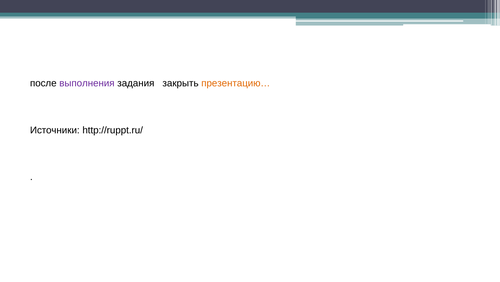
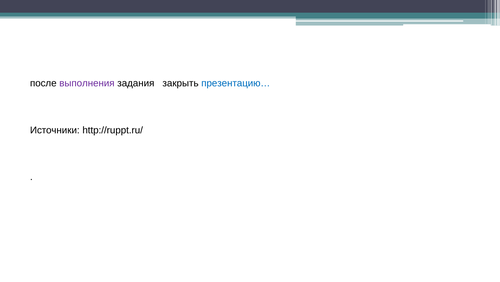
презентацию… colour: orange -> blue
